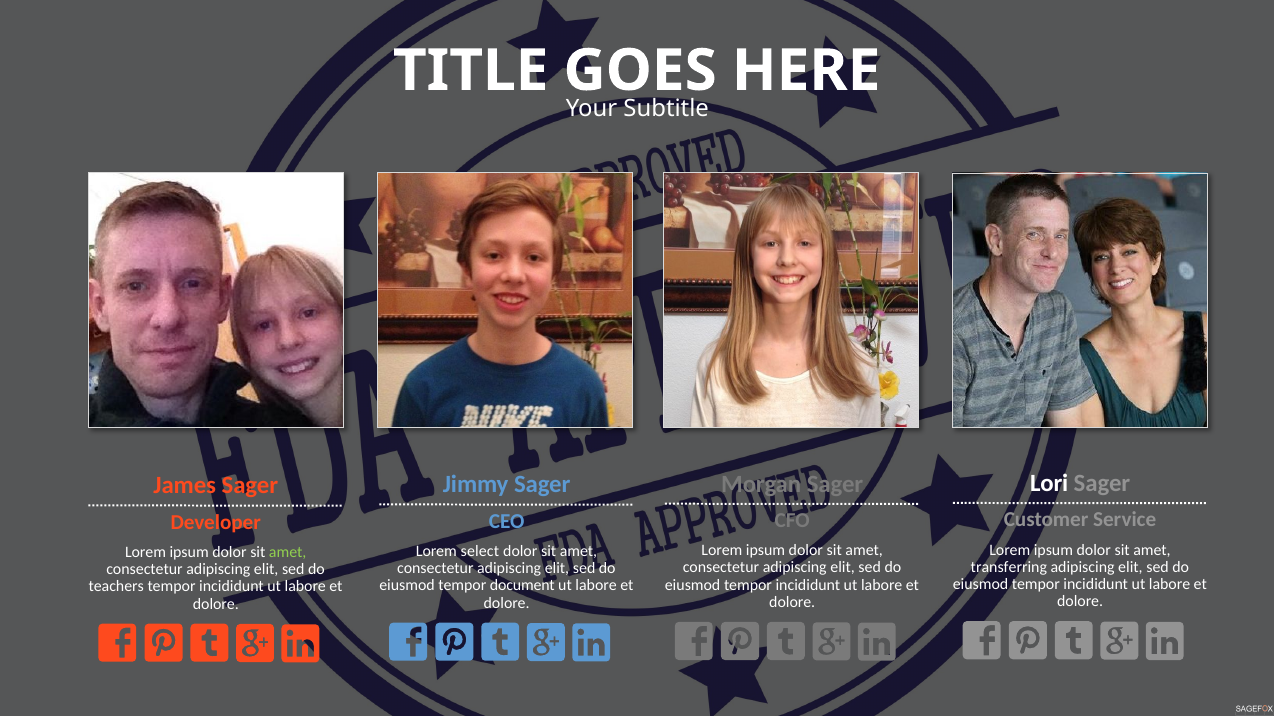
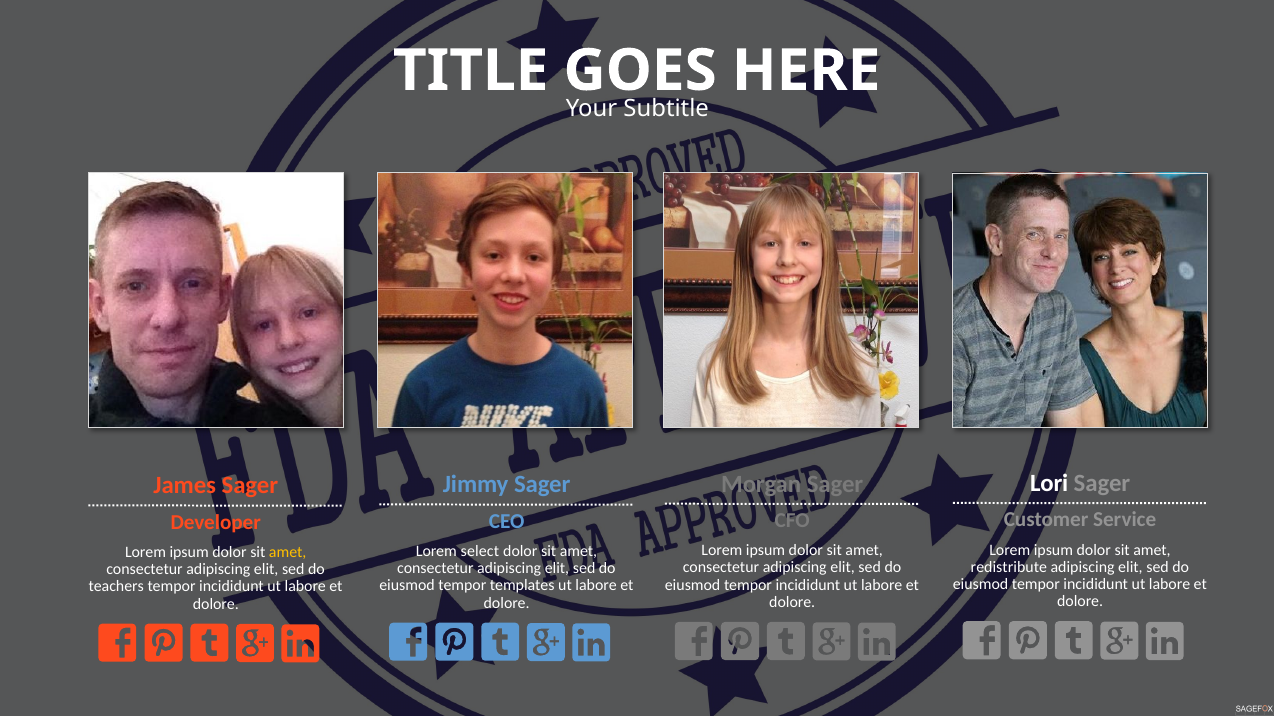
amet at (288, 553) colour: light green -> yellow
transferring: transferring -> redistribute
document: document -> templates
